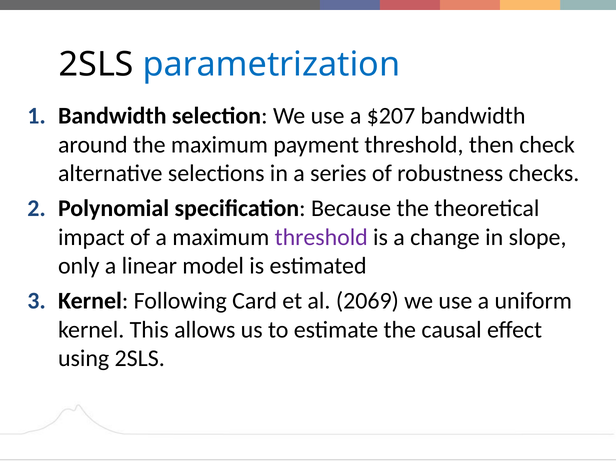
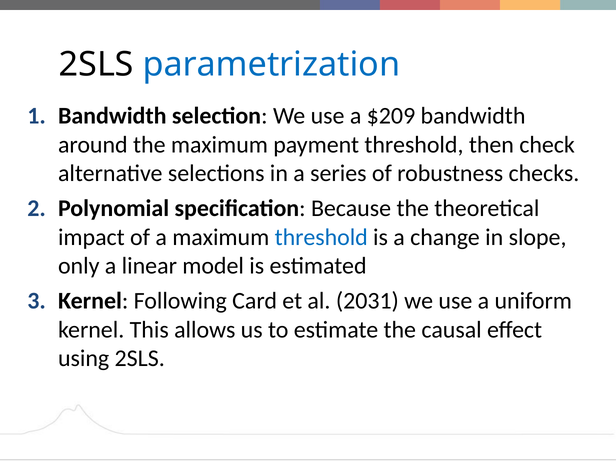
$207: $207 -> $209
threshold at (321, 237) colour: purple -> blue
2069: 2069 -> 2031
